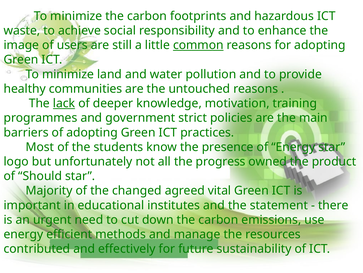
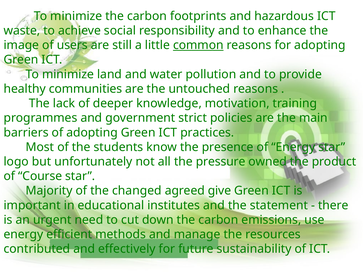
lack underline: present -> none
progress: progress -> pressure
Should: Should -> Course
vital: vital -> give
